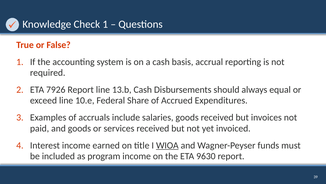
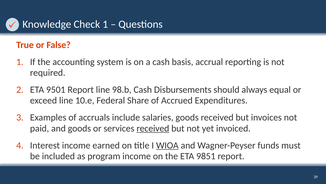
7926: 7926 -> 9501
13.b: 13.b -> 98.b
received at (153, 128) underline: none -> present
9630: 9630 -> 9851
